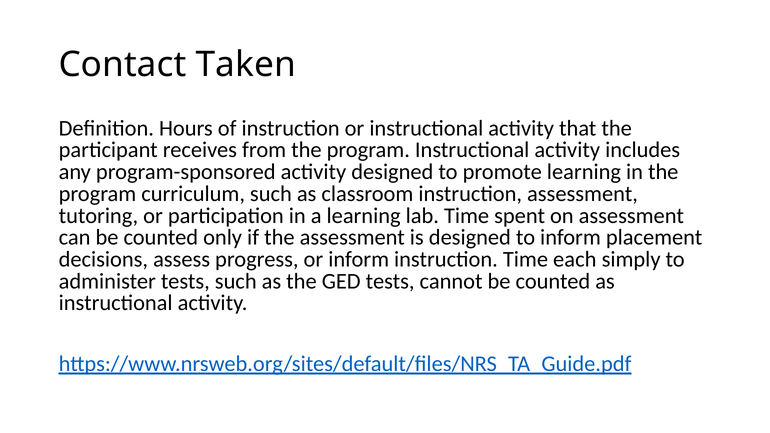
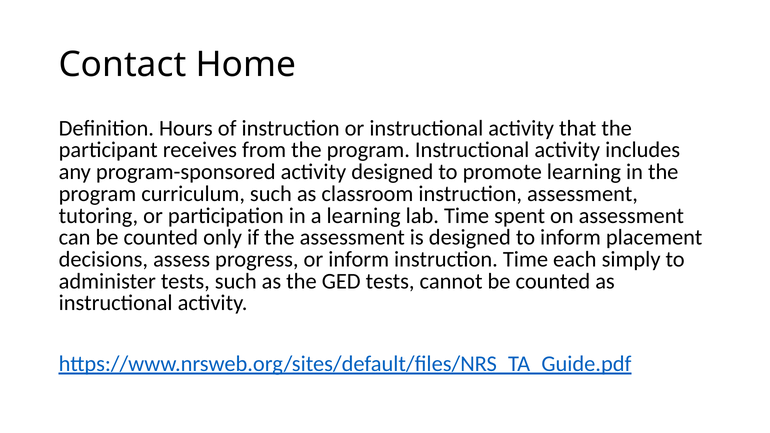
Taken: Taken -> Home
